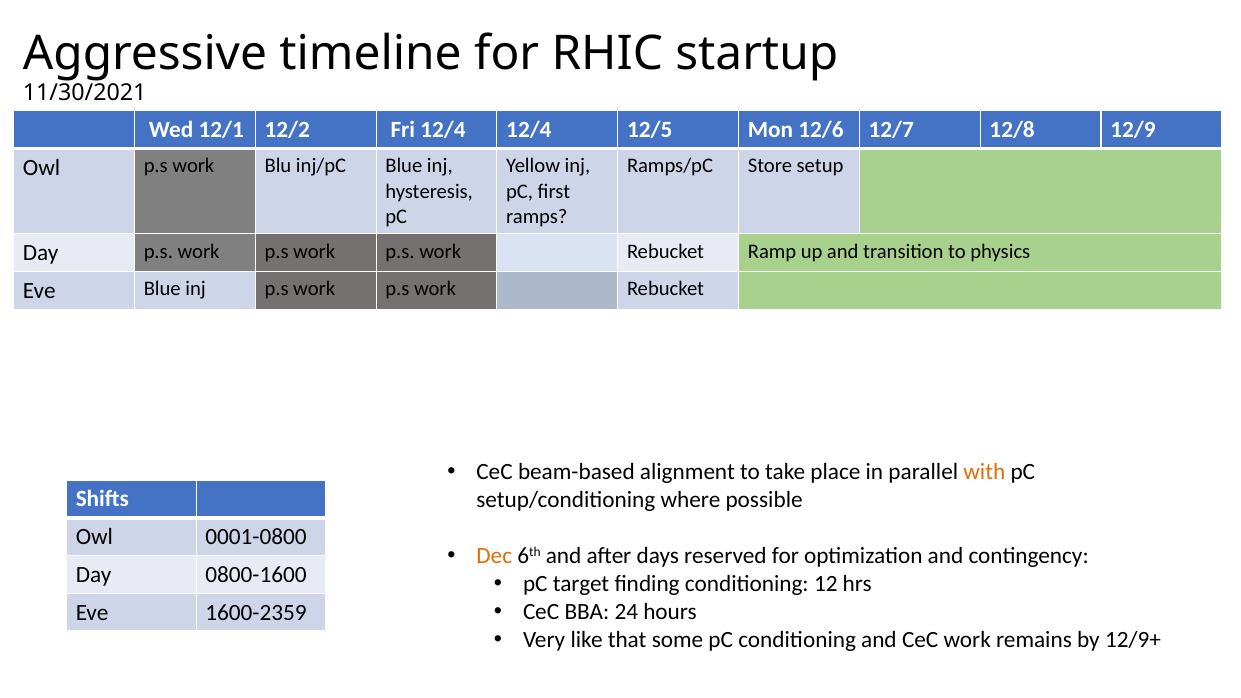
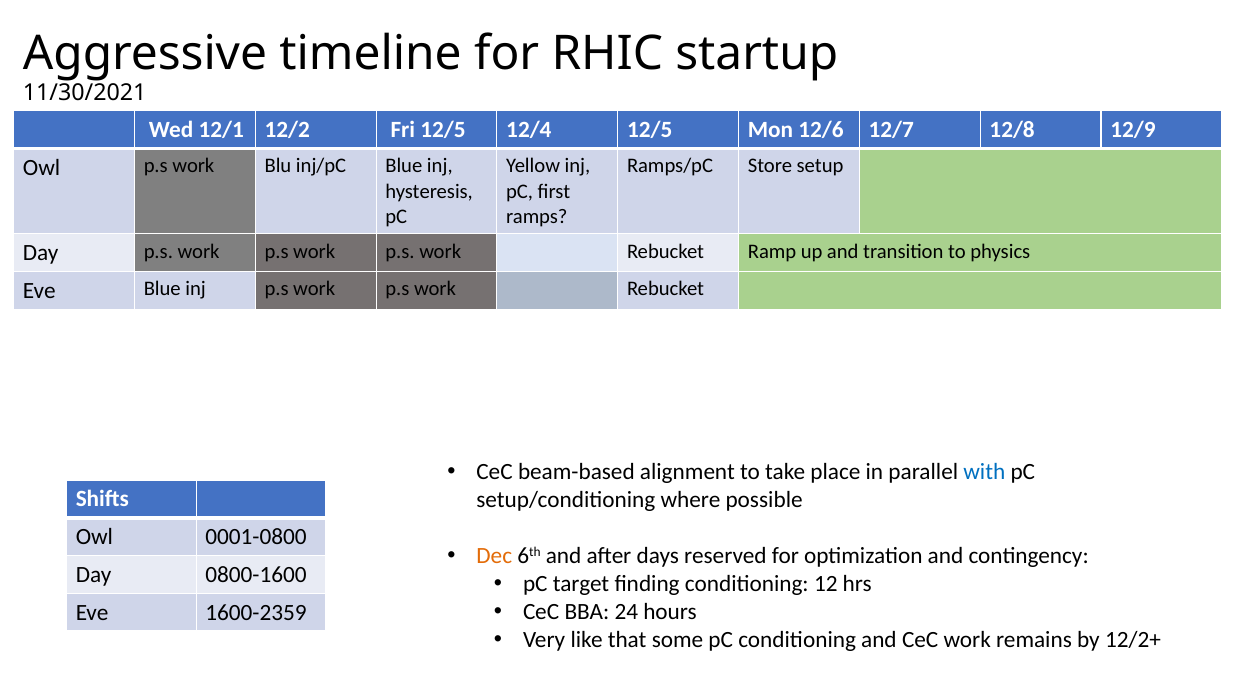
Fri 12/4: 12/4 -> 12/5
with colour: orange -> blue
12/9+: 12/9+ -> 12/2+
